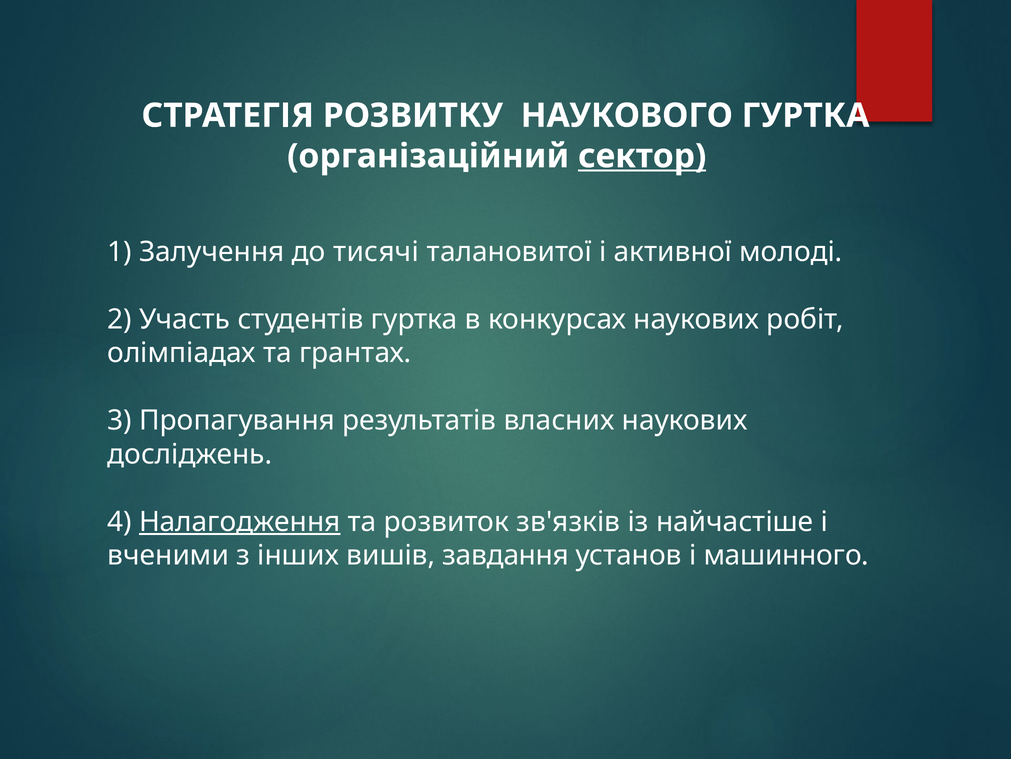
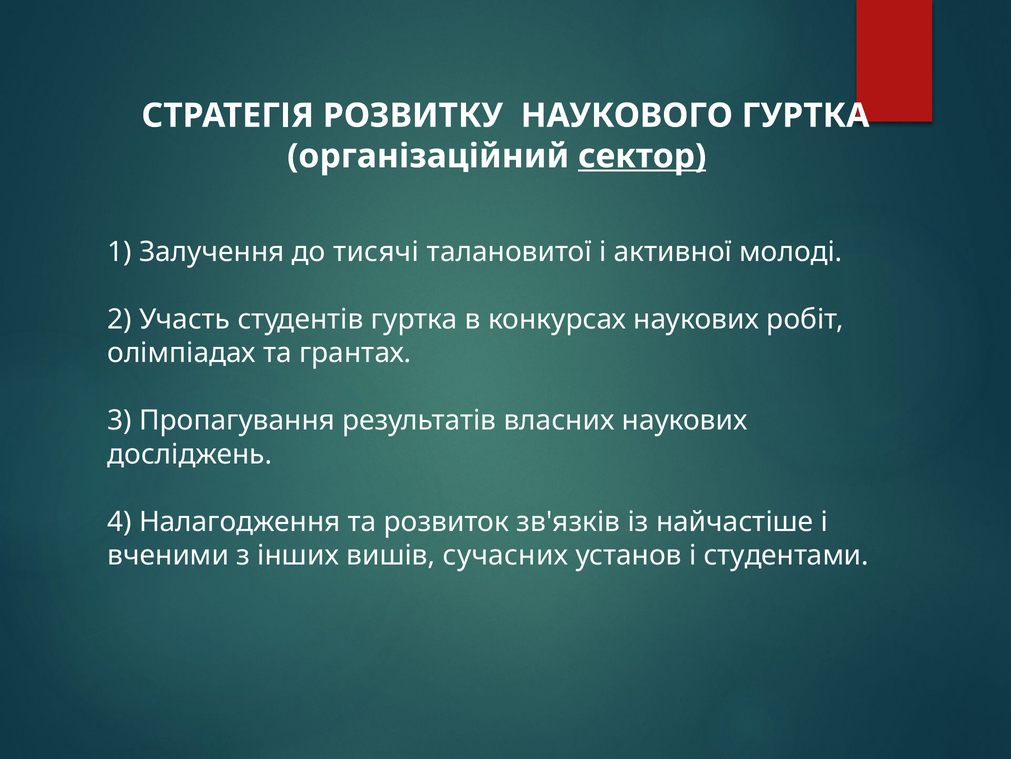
Налагодження underline: present -> none
завдання: завдання -> сучасних
машинного: машинного -> студентами
